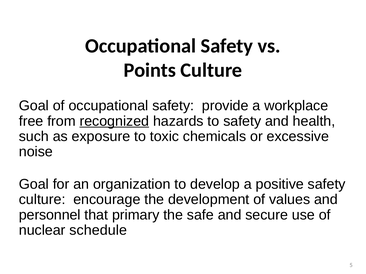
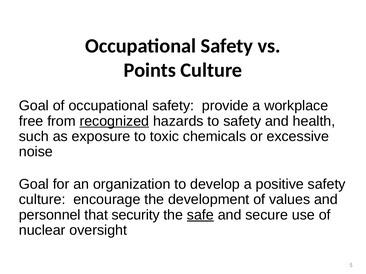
primary: primary -> security
safe underline: none -> present
schedule: schedule -> oversight
